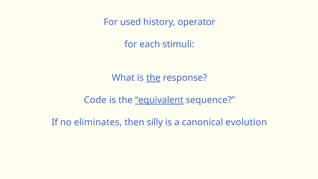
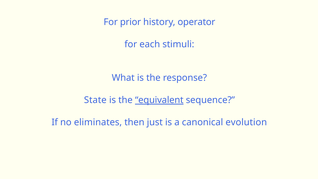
used: used -> prior
the at (153, 78) underline: present -> none
Code: Code -> State
silly: silly -> just
